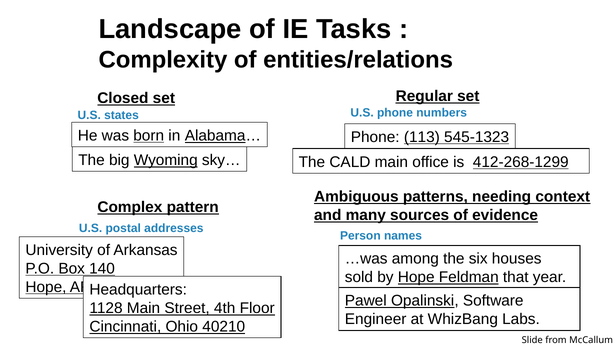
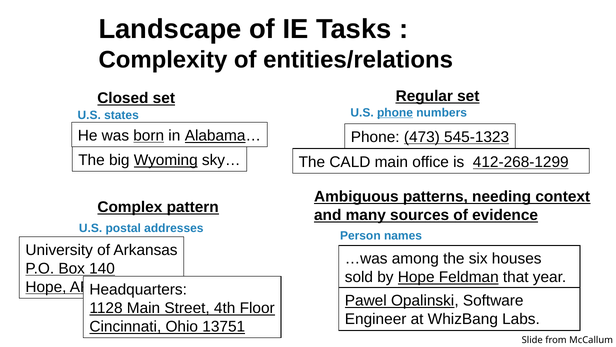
phone at (395, 112) underline: none -> present
113: 113 -> 473
40210: 40210 -> 13751
